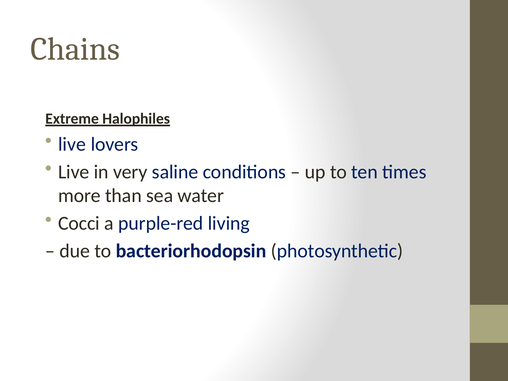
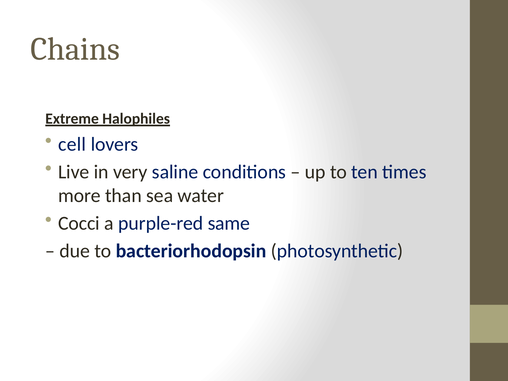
live at (72, 144): live -> cell
living: living -> same
